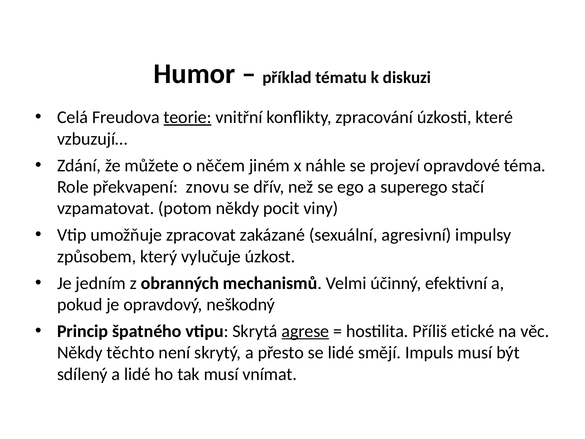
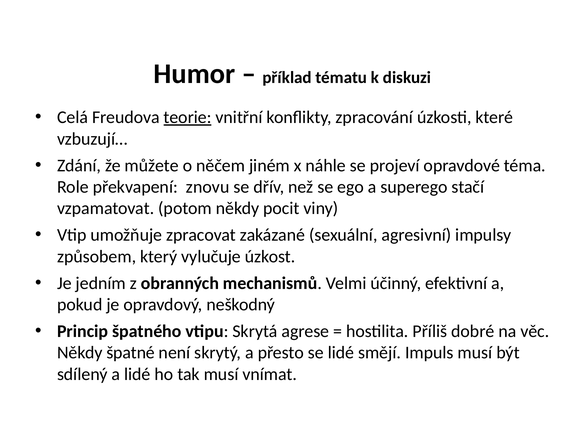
agrese underline: present -> none
etické: etické -> dobré
těchto: těchto -> špatné
